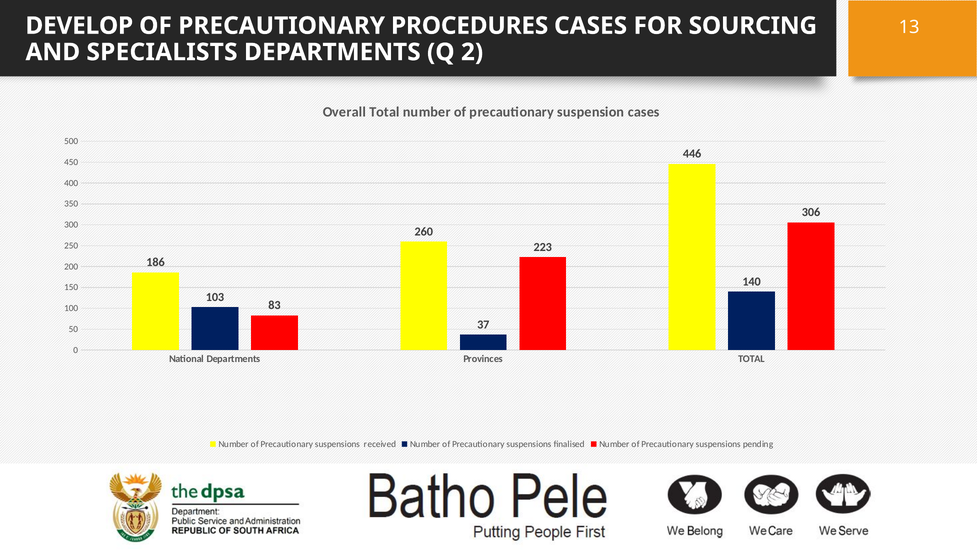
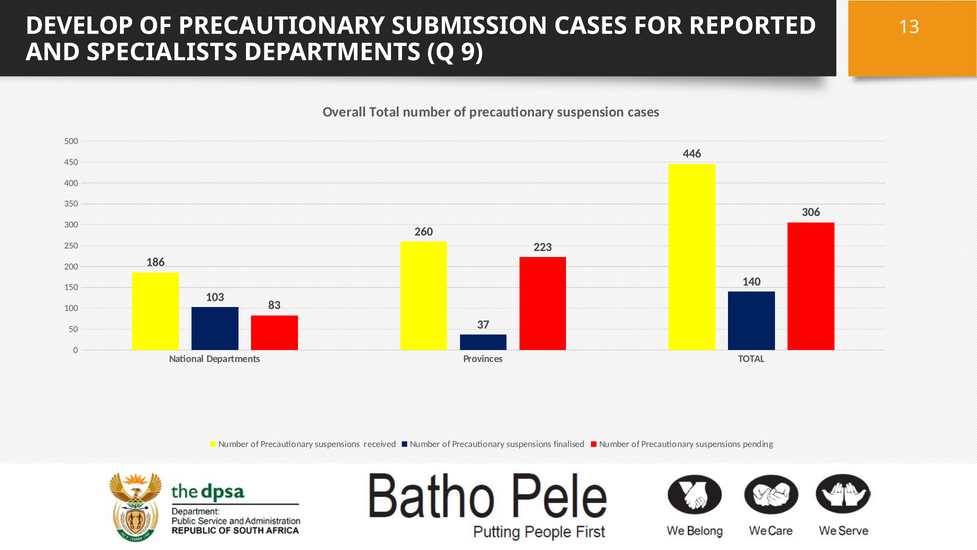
PROCEDURES: PROCEDURES -> SUBMISSION
SOURCING: SOURCING -> REPORTED
2: 2 -> 9
